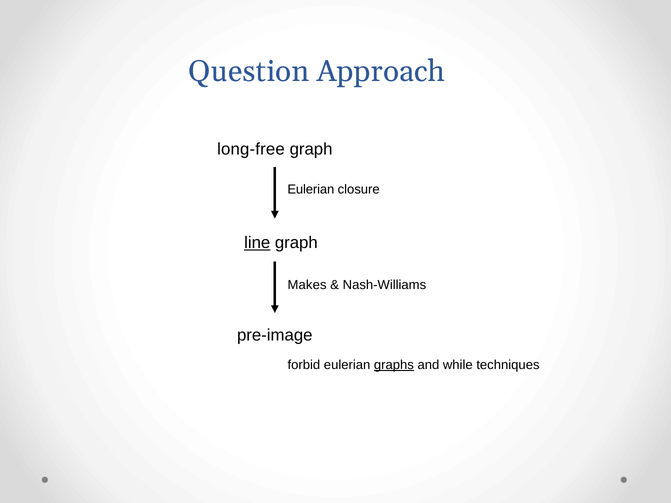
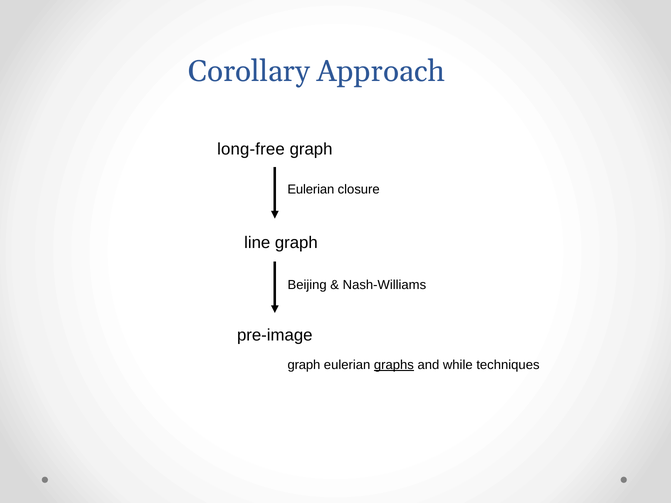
Question: Question -> Corollary
line underline: present -> none
Makes: Makes -> Beijing
forbid at (304, 365): forbid -> graph
